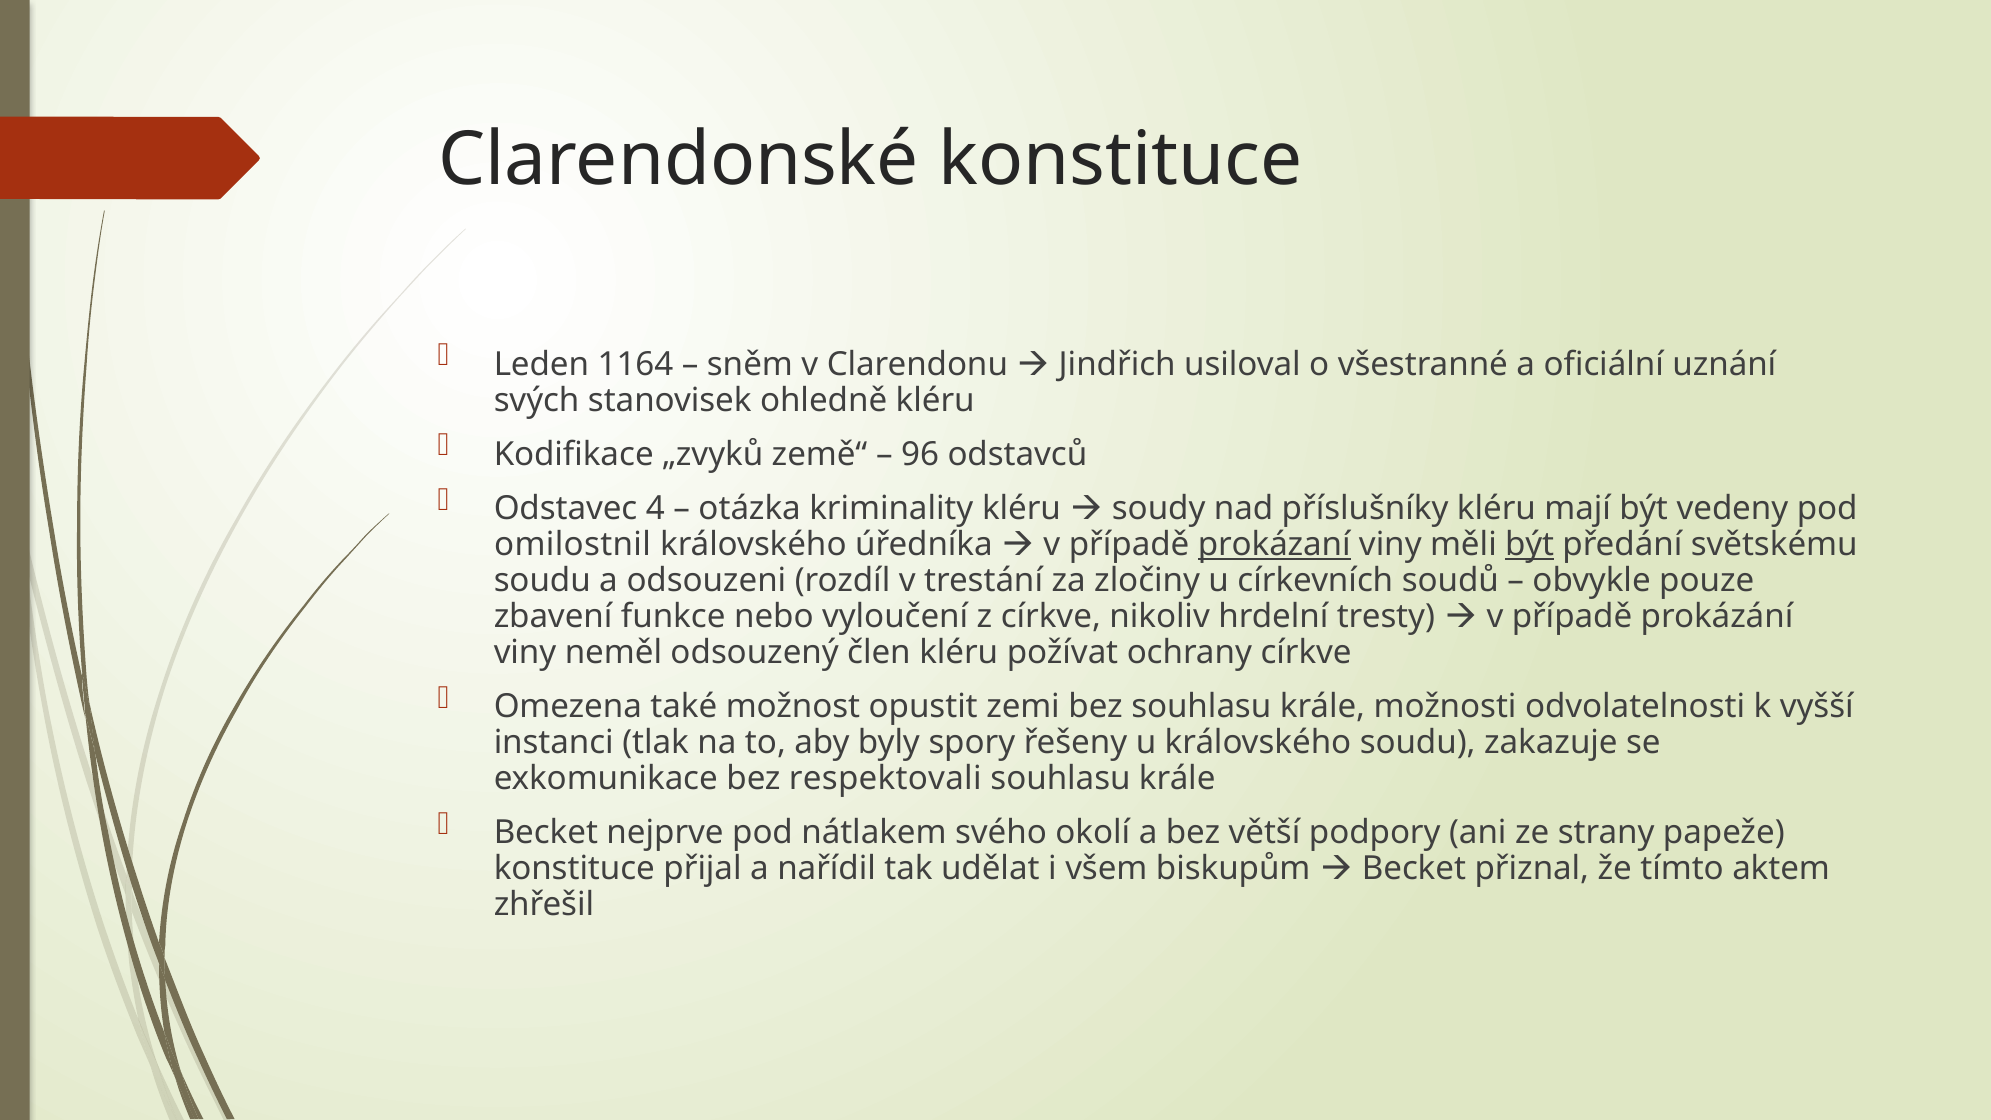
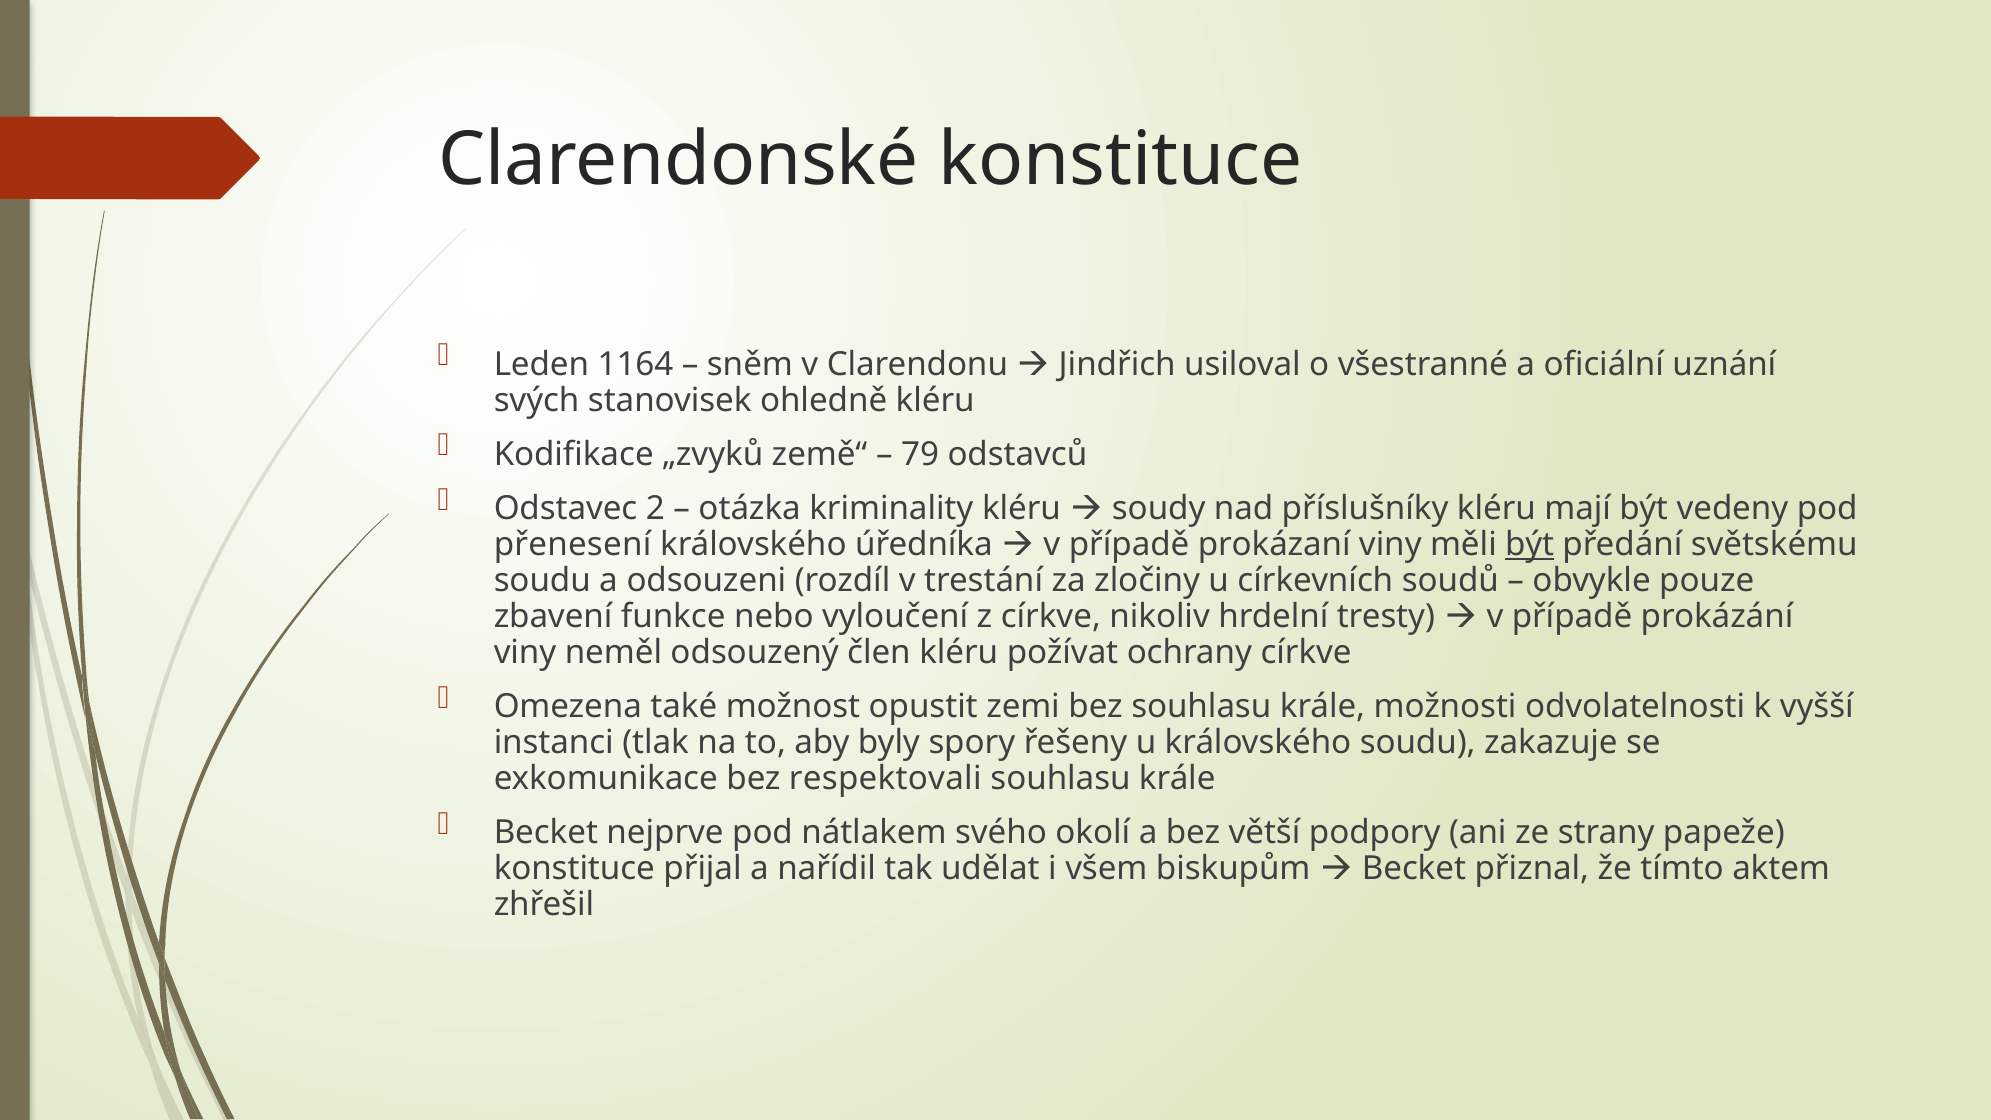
96: 96 -> 79
4: 4 -> 2
omilostnil: omilostnil -> přenesení
prokázaní underline: present -> none
